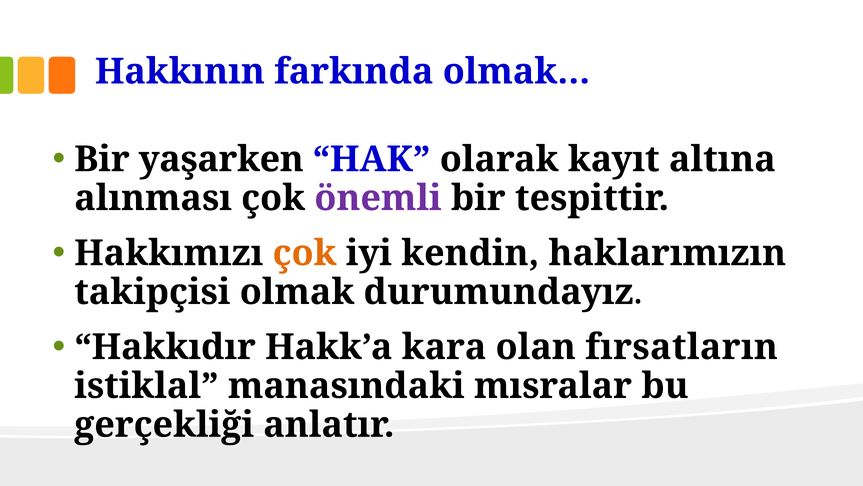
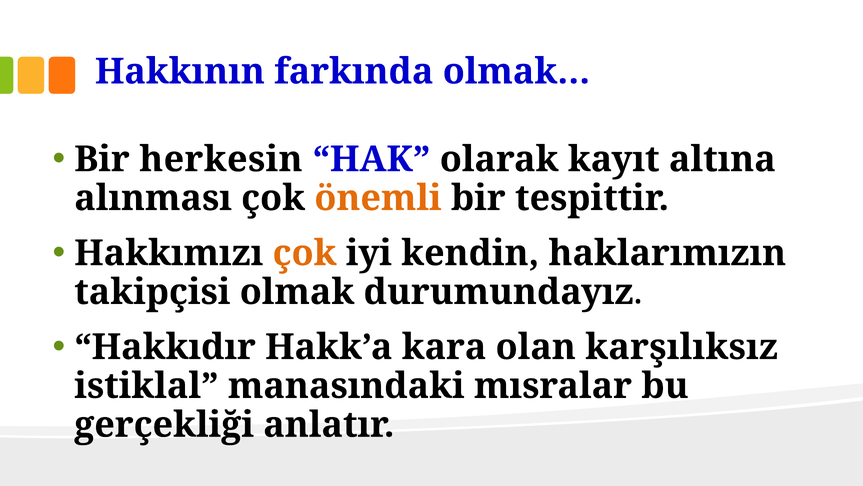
yaşarken: yaşarken -> herkesin
önemli colour: purple -> orange
fırsatların: fırsatların -> karşılıksız
